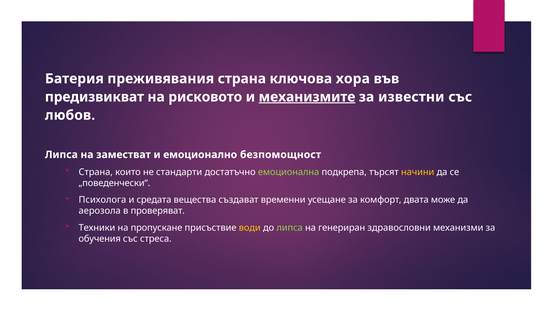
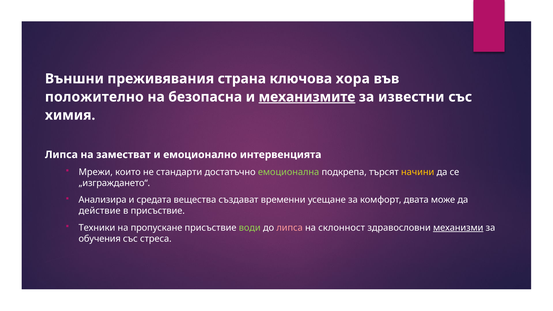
Батерия: Батерия -> Външни
предизвикват: предизвикват -> положително
рисковото: рисковото -> безопасна
любов: любов -> химия
безпомощност: безпомощност -> интервенцията
Страна at (96, 172): Страна -> Мрежи
„поведенчески“: „поведенчески“ -> „изграждането“
Психолога: Психолога -> Анализира
аерозола: аерозола -> действие
в проверяват: проверяват -> присъствие
води colour: yellow -> light green
липса at (290, 228) colour: light green -> pink
генериран: генериран -> склонност
механизми underline: none -> present
